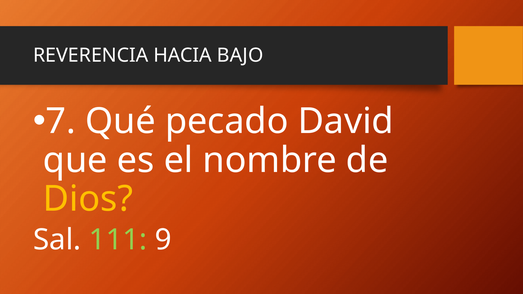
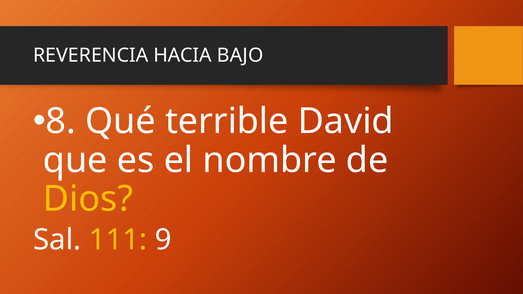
7: 7 -> 8
pecado: pecado -> terrible
111 colour: light green -> yellow
